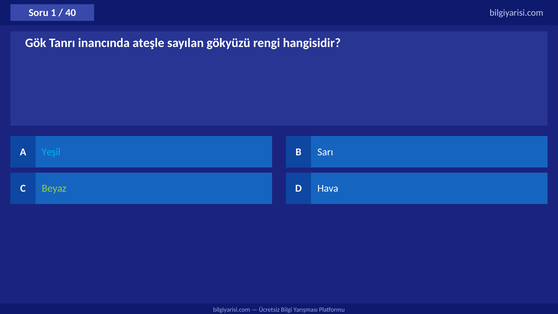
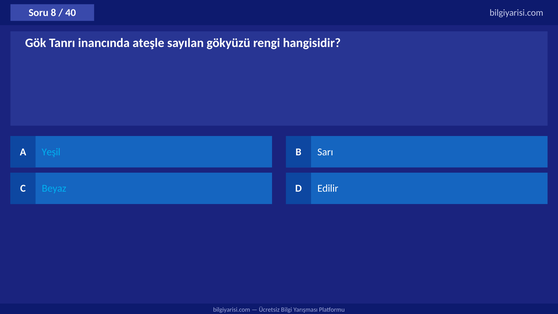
1: 1 -> 8
Beyaz colour: light green -> light blue
Hava: Hava -> Edilir
